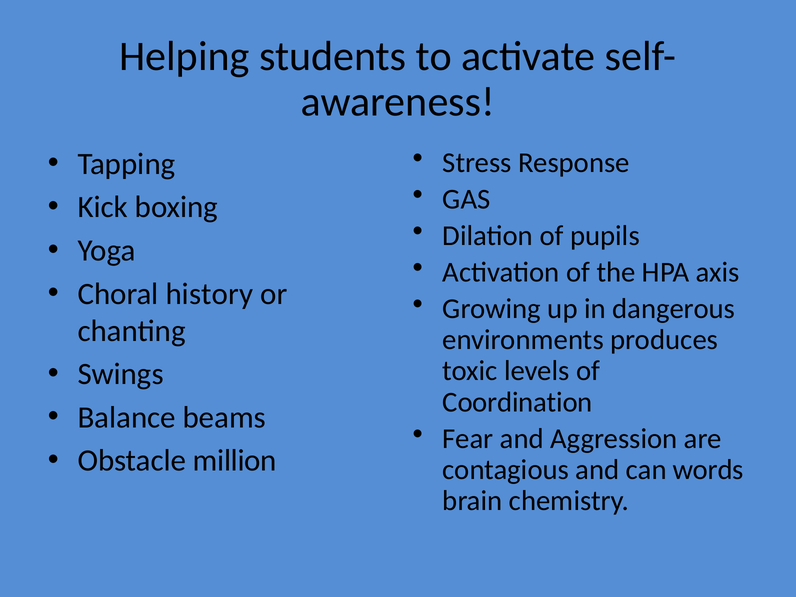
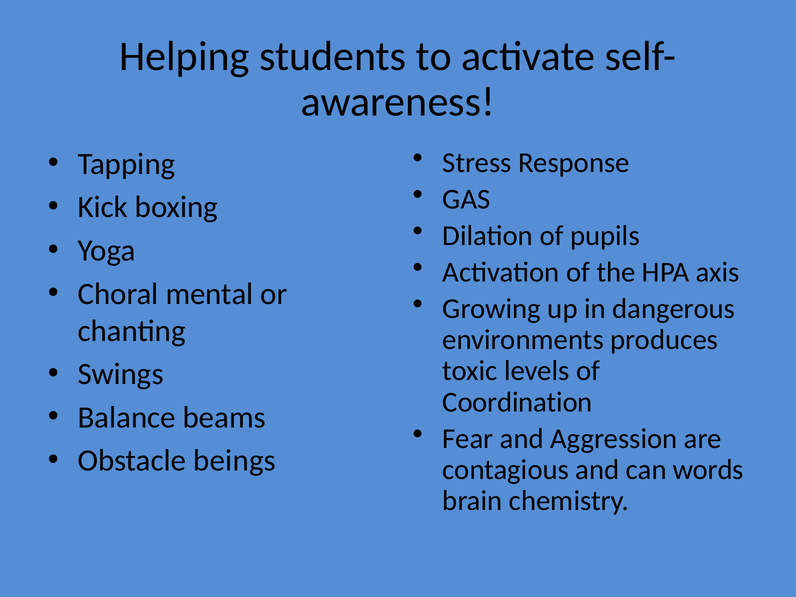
history: history -> mental
million: million -> beings
